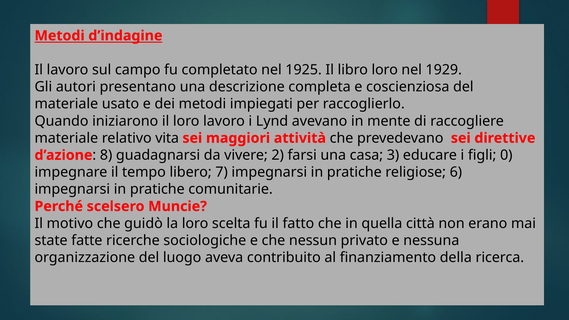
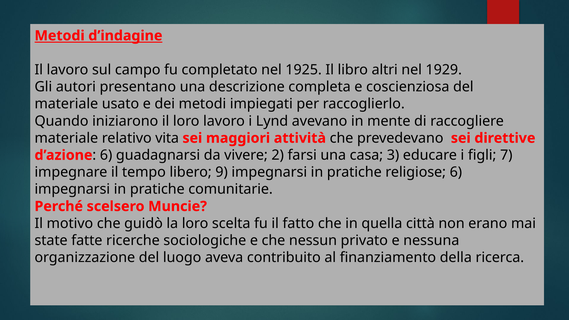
libro loro: loro -> altri
8 at (106, 155): 8 -> 6
0: 0 -> 7
7: 7 -> 9
